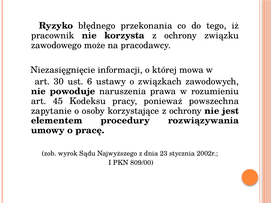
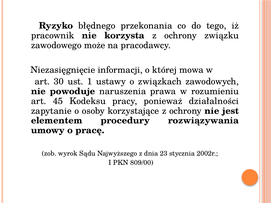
6: 6 -> 1
powszechna: powszechna -> działalności
